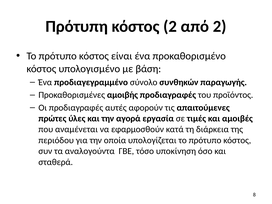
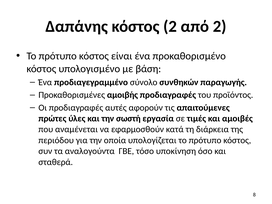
Πρότυπη: Πρότυπη -> Δαπάνης
αγορά: αγορά -> σωστή
